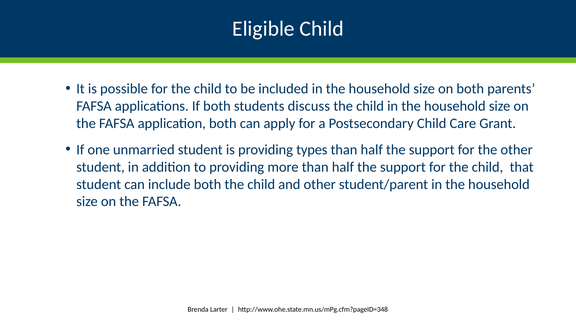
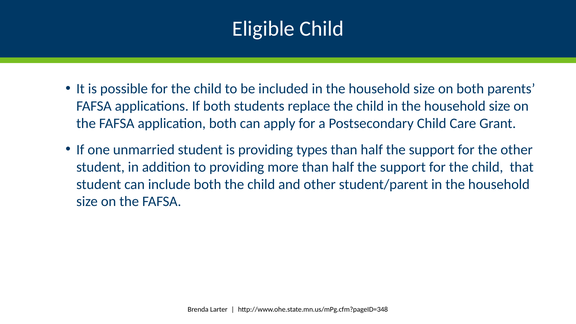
discuss: discuss -> replace
